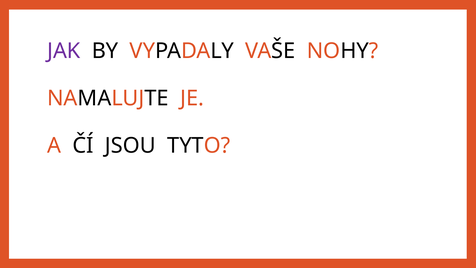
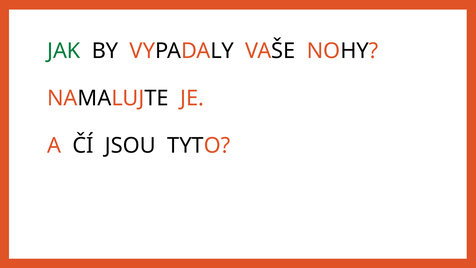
JAK colour: purple -> green
